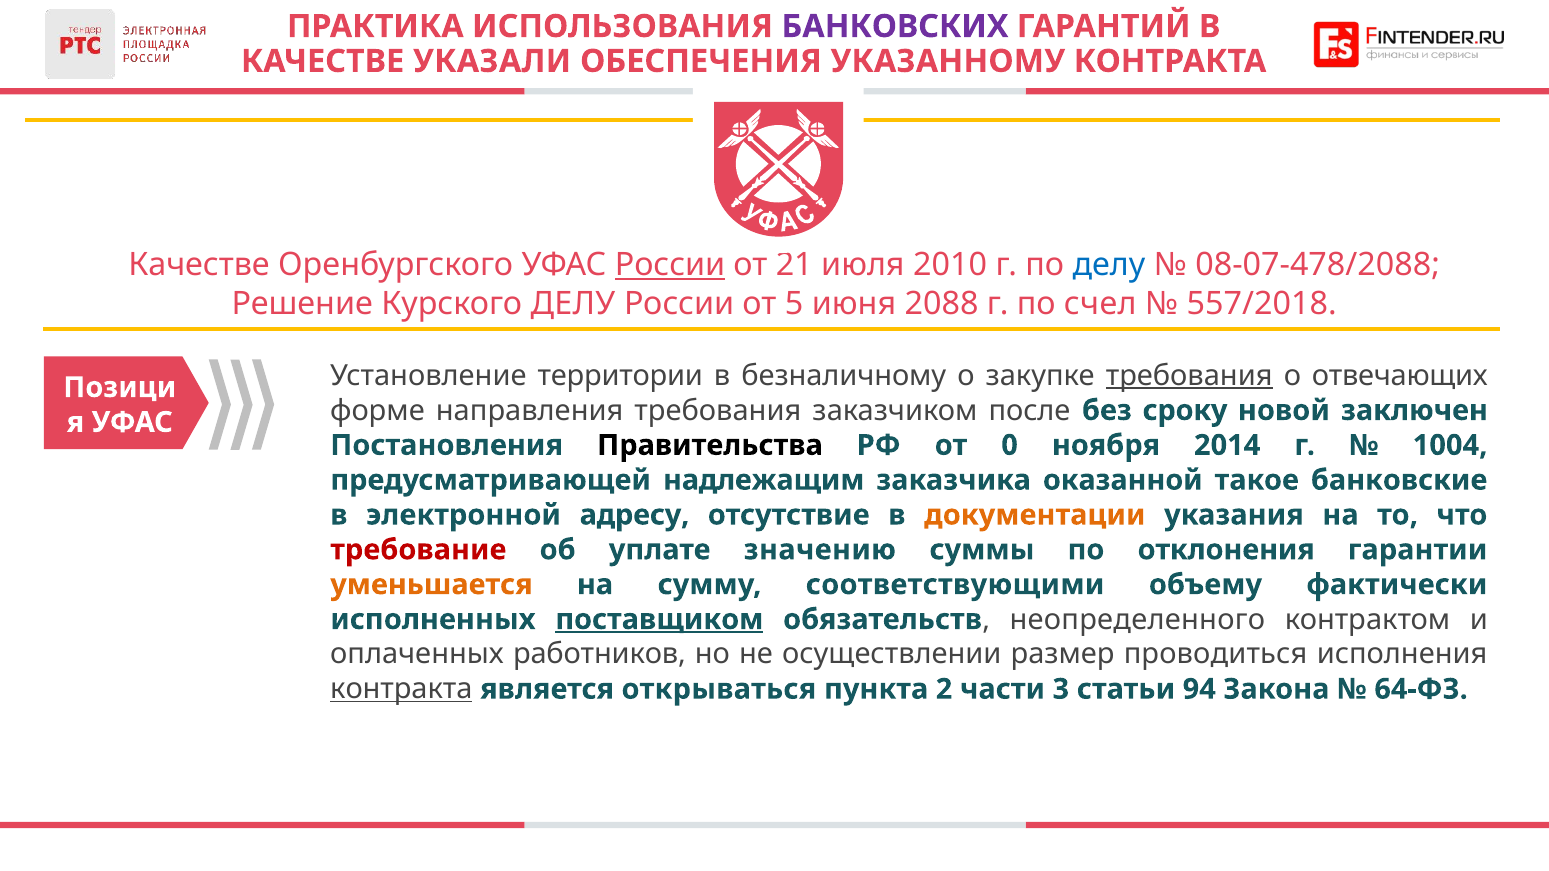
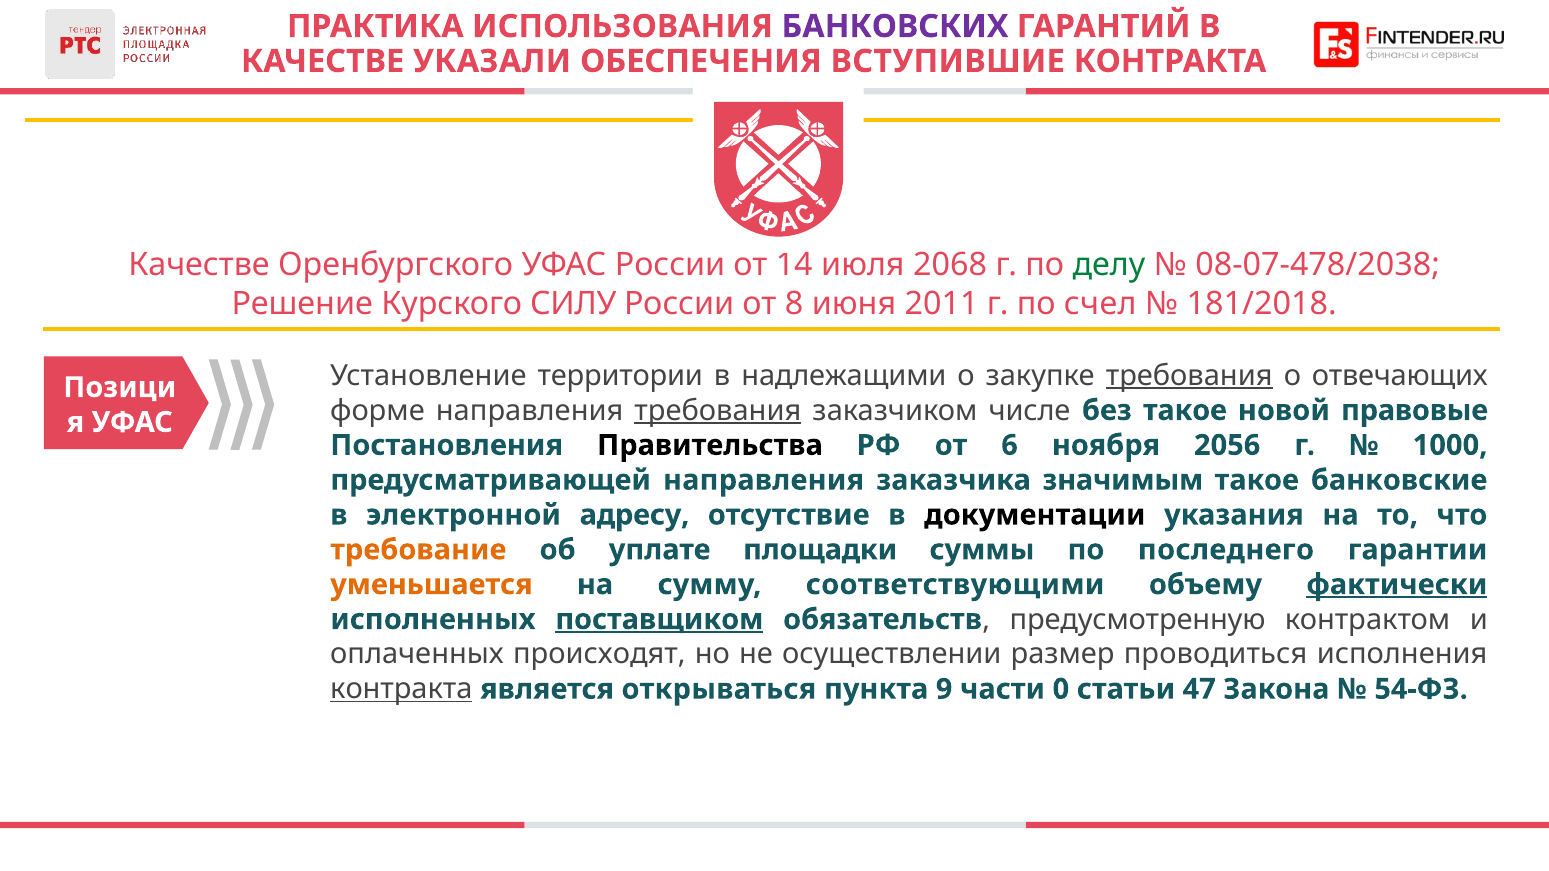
УКАЗАННОМУ: УКАЗАННОМУ -> ВСТУПИВШИЕ
России at (670, 265) underline: present -> none
21: 21 -> 14
2010: 2010 -> 2068
делу at (1109, 265) colour: blue -> green
08-07-478/2088: 08-07-478/2088 -> 08-07-478/2038
Курского ДЕЛУ: ДЕЛУ -> СИЛУ
5: 5 -> 8
2088: 2088 -> 2011
557/2018: 557/2018 -> 181/2018
безналичному: безналичному -> надлежащими
требования at (718, 411) underline: none -> present
после: после -> числе
без сроку: сроку -> такое
заключен: заключен -> правовые
0: 0 -> 6
2014: 2014 -> 2056
1004: 1004 -> 1000
предусматривающей надлежащим: надлежащим -> направления
оказанной: оказанной -> значимым
документации colour: orange -> black
требование colour: red -> orange
значению: значению -> площадки
отклонения: отклонения -> последнего
фактически underline: none -> present
неопределенного: неопределенного -> предусмотренную
работников: работников -> происходят
2: 2 -> 9
3: 3 -> 0
94: 94 -> 47
64-ФЗ: 64-ФЗ -> 54-ФЗ
